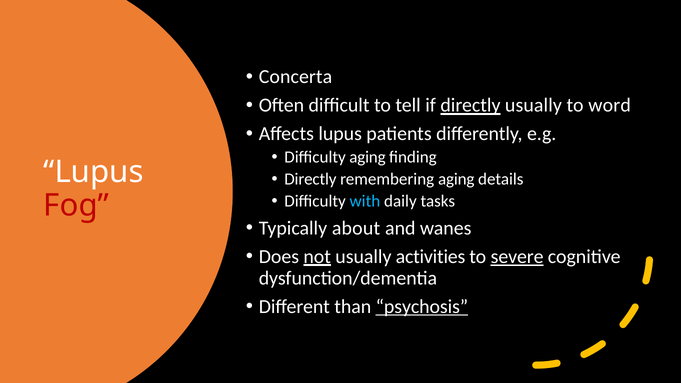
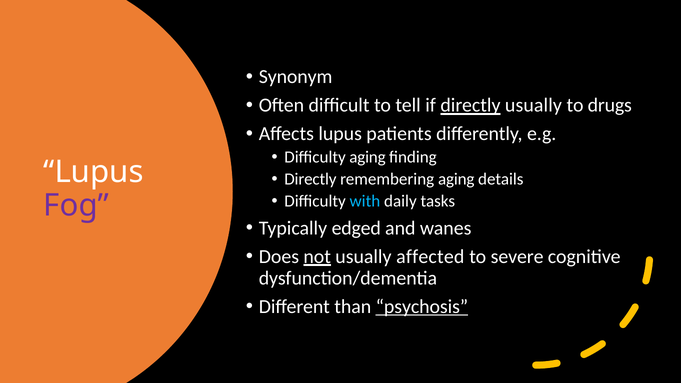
Concerta: Concerta -> Synonym
word: word -> drugs
Fog colour: red -> purple
about: about -> edged
activities: activities -> affected
severe underline: present -> none
